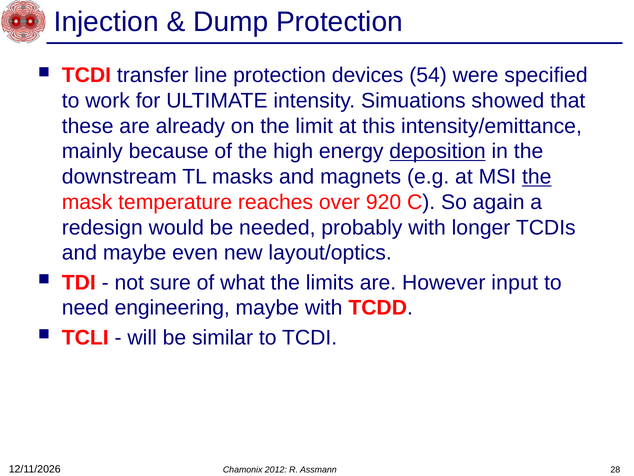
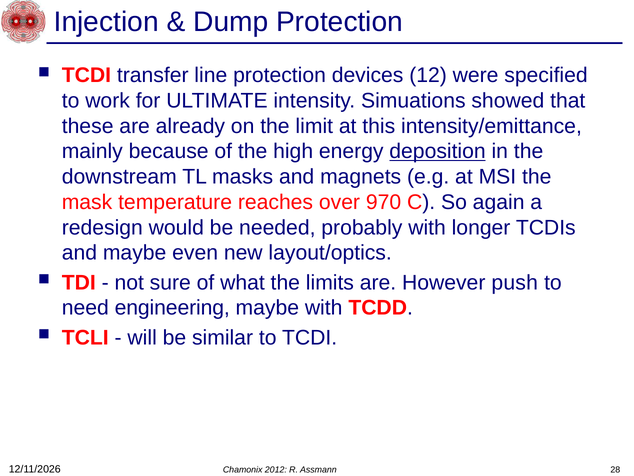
54: 54 -> 12
the at (537, 177) underline: present -> none
920: 920 -> 970
input: input -> push
